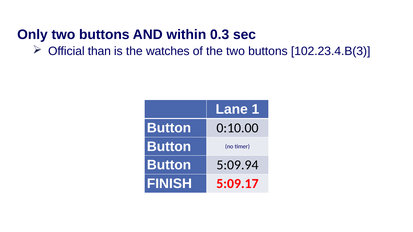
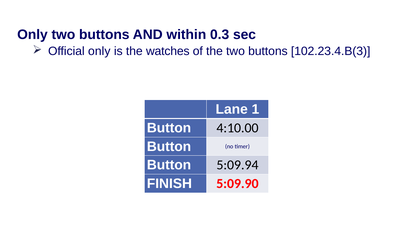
Official than: than -> only
0:10.00: 0:10.00 -> 4:10.00
5:09.17: 5:09.17 -> 5:09.90
